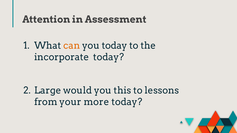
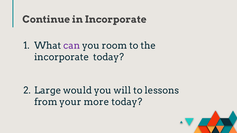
Attention: Attention -> Continue
in Assessment: Assessment -> Incorporate
can colour: orange -> purple
you today: today -> room
this: this -> will
